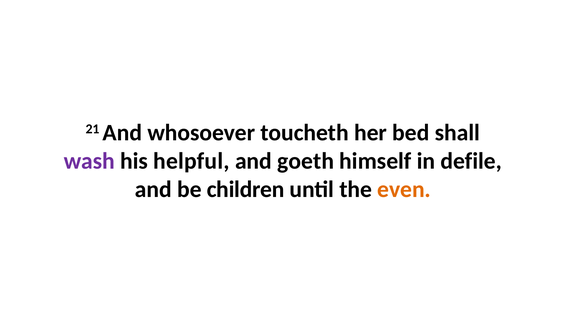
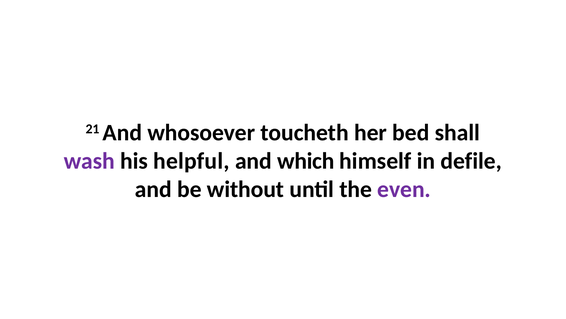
goeth: goeth -> which
children: children -> without
even colour: orange -> purple
